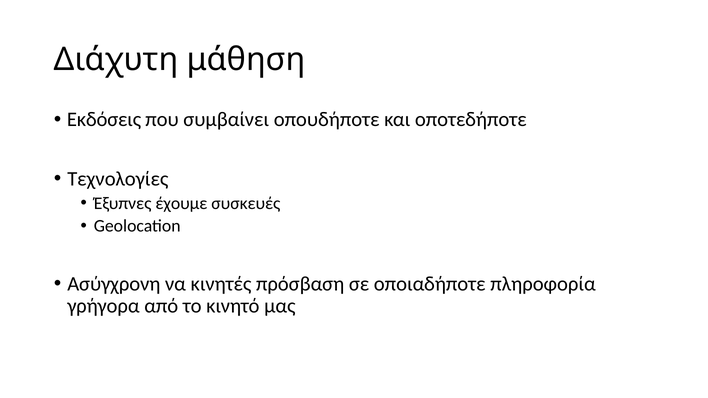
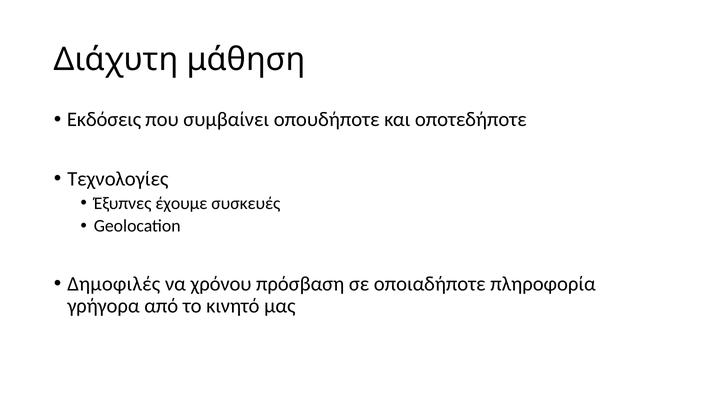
Ασύγχρονη: Ασύγχρονη -> Δημοφιλές
κινητές: κινητές -> χρόνου
